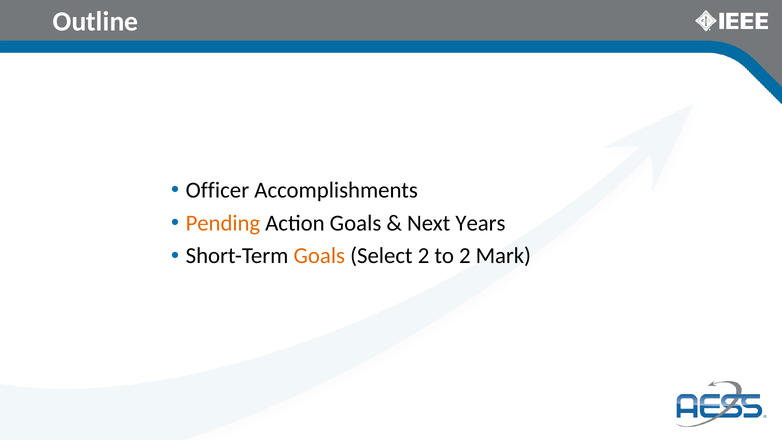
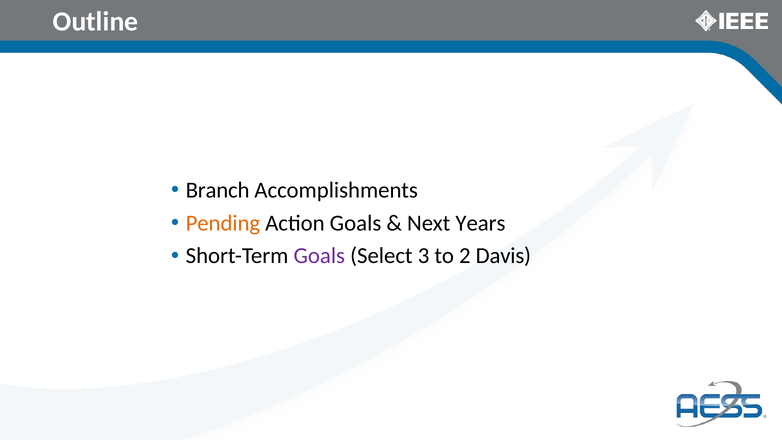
Officer: Officer -> Branch
Goals at (319, 256) colour: orange -> purple
Select 2: 2 -> 3
Mark: Mark -> Davis
